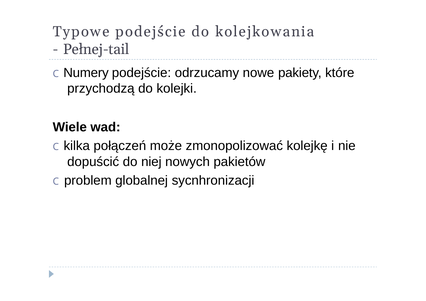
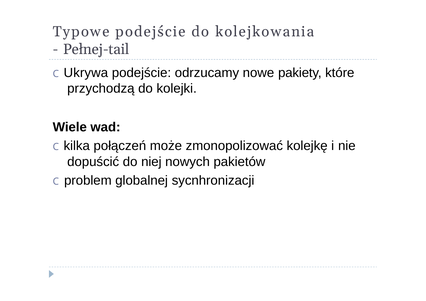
Numery: Numery -> Ukrywa
